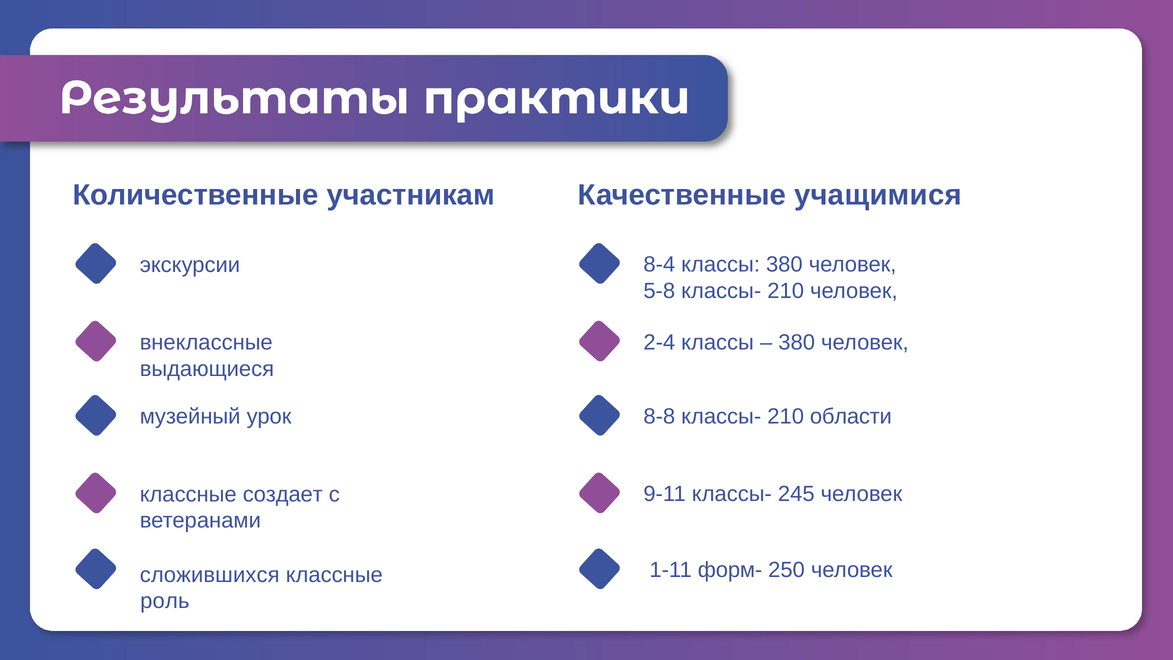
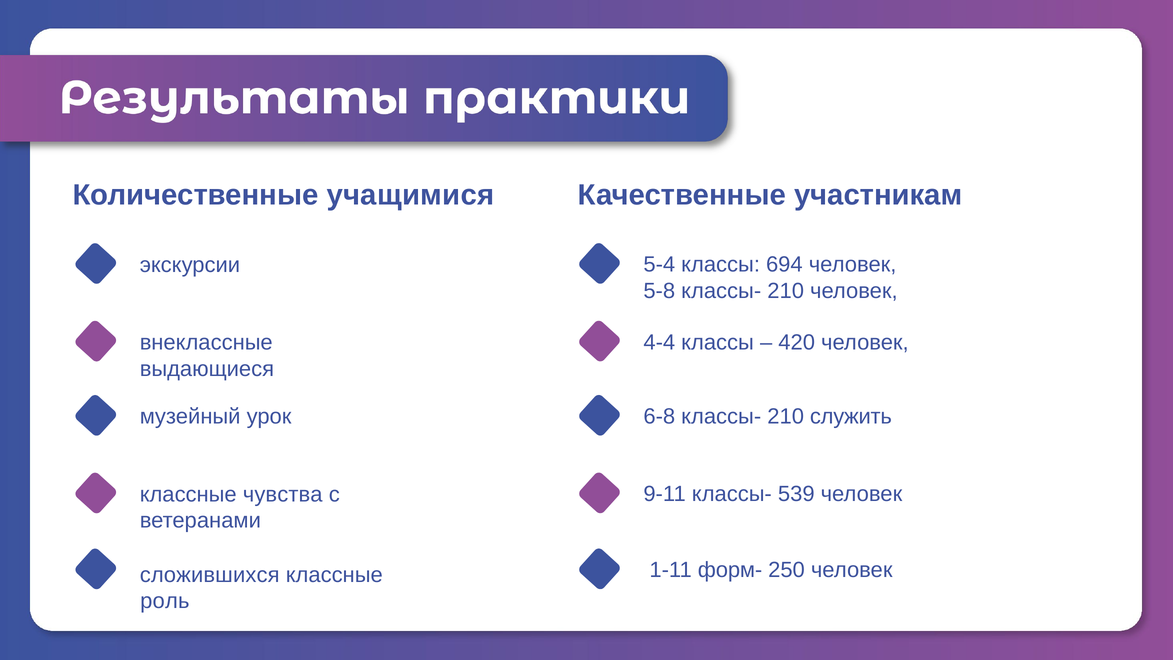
участникам: участникам -> учащимися
учащимися: учащимися -> участникам
8-4: 8-4 -> 5-4
классы 380: 380 -> 694
2-4: 2-4 -> 4-4
380 at (797, 342): 380 -> 420
8-8: 8-8 -> 6-8
области: области -> служить
создает: создает -> чувства
245: 245 -> 539
